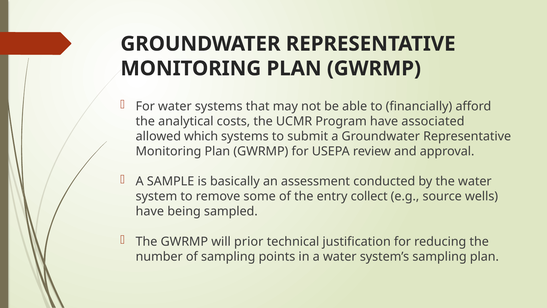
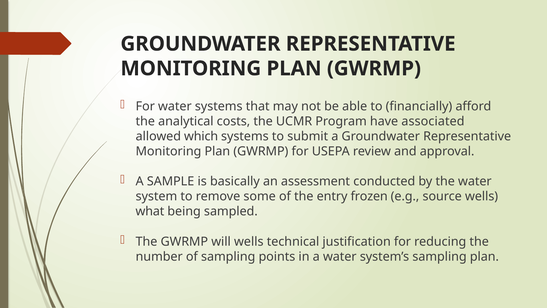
collect: collect -> frozen
have at (150, 211): have -> what
will prior: prior -> wells
